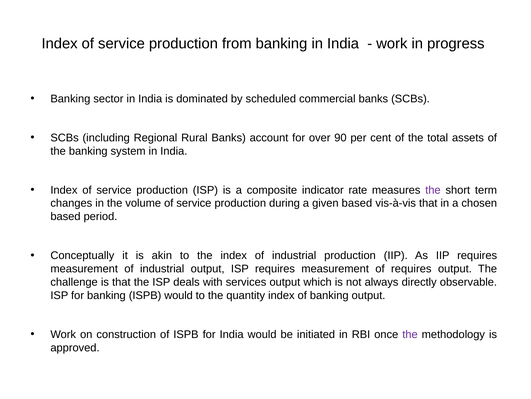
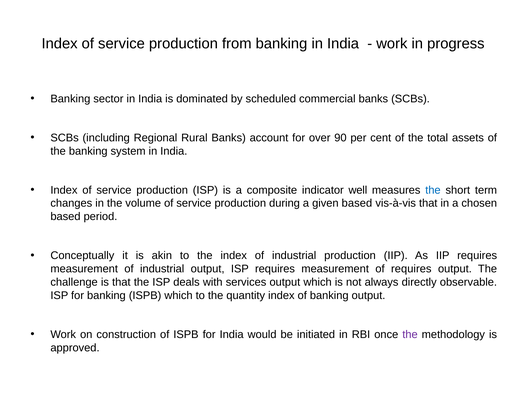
rate: rate -> well
the at (433, 190) colour: purple -> blue
ISPB would: would -> which
